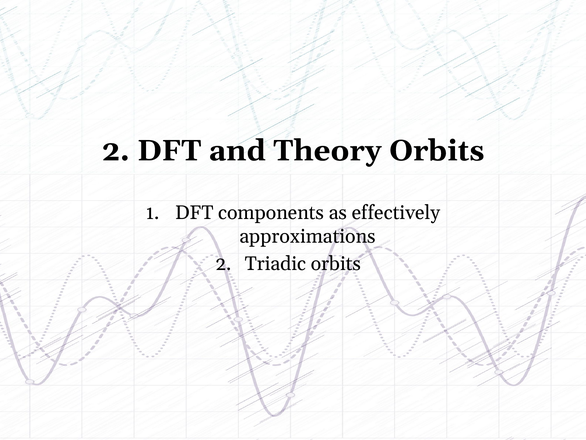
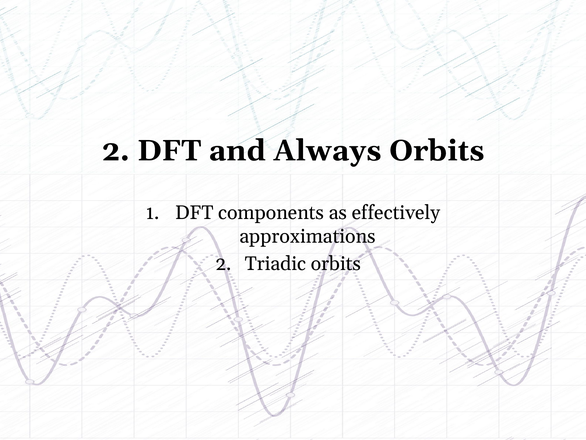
Theory: Theory -> Always
